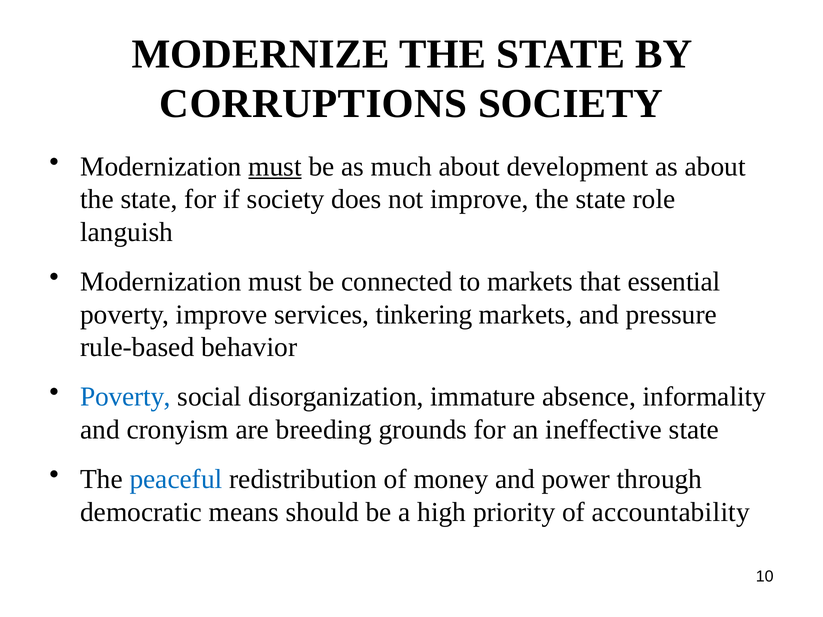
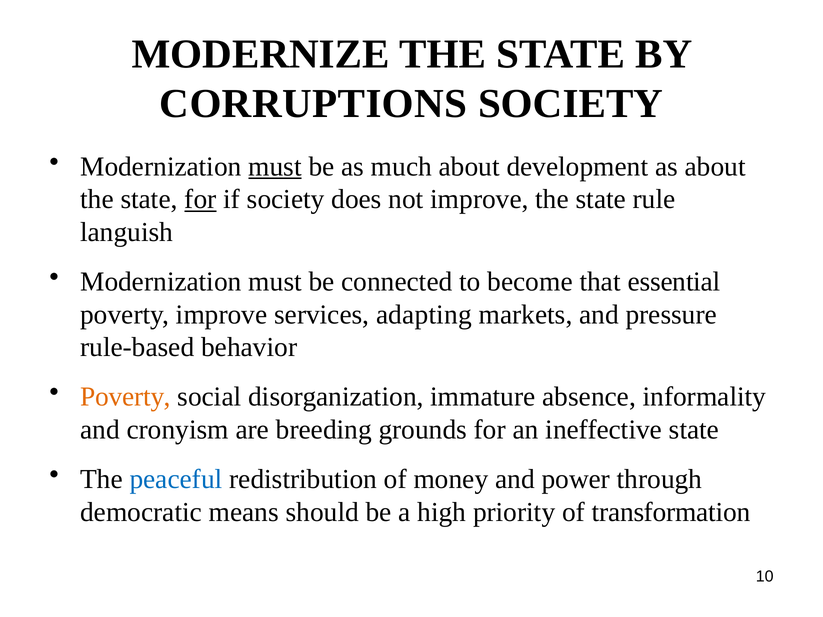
for at (200, 199) underline: none -> present
role: role -> rule
to markets: markets -> become
tinkering: tinkering -> adapting
Poverty at (126, 397) colour: blue -> orange
accountability: accountability -> transformation
